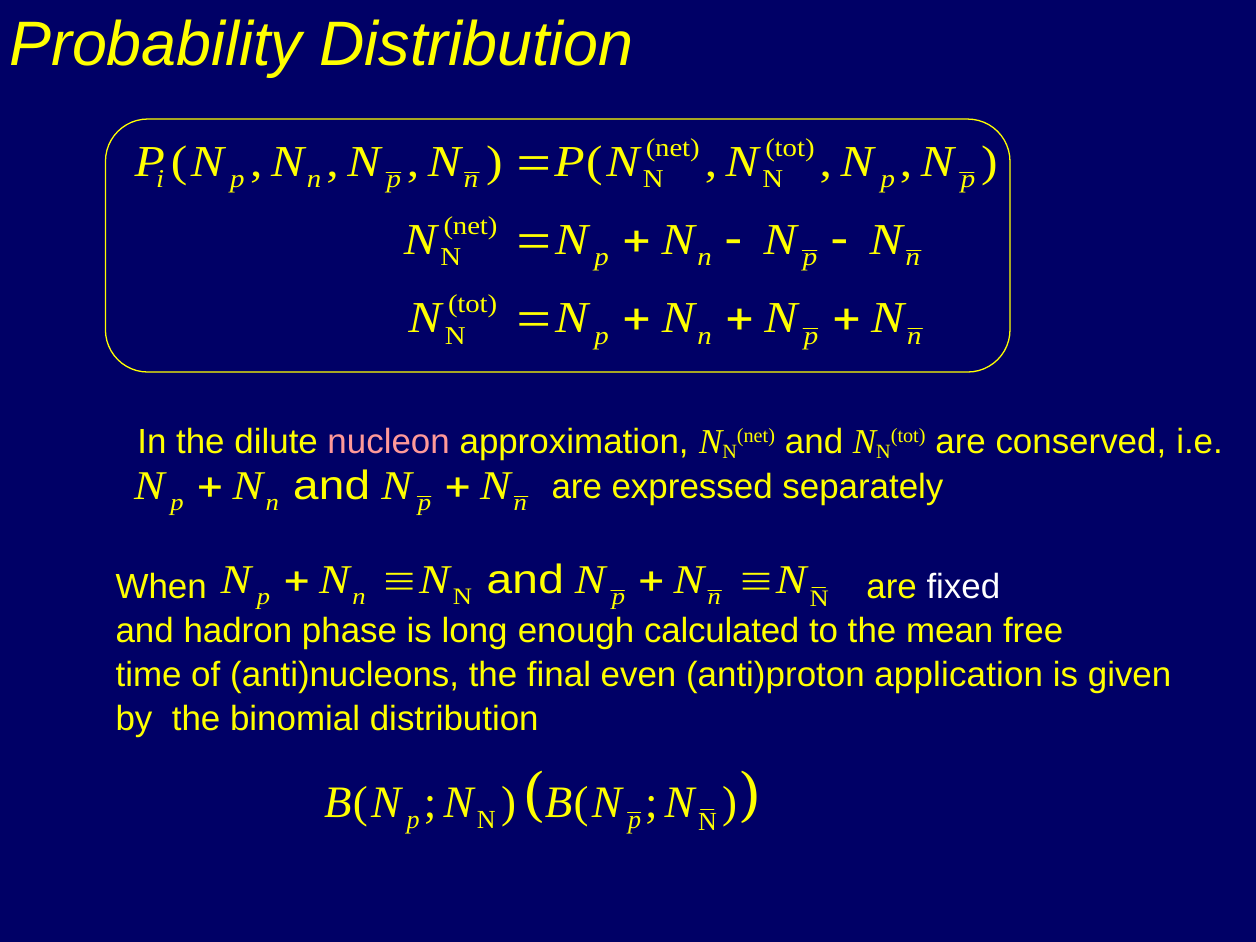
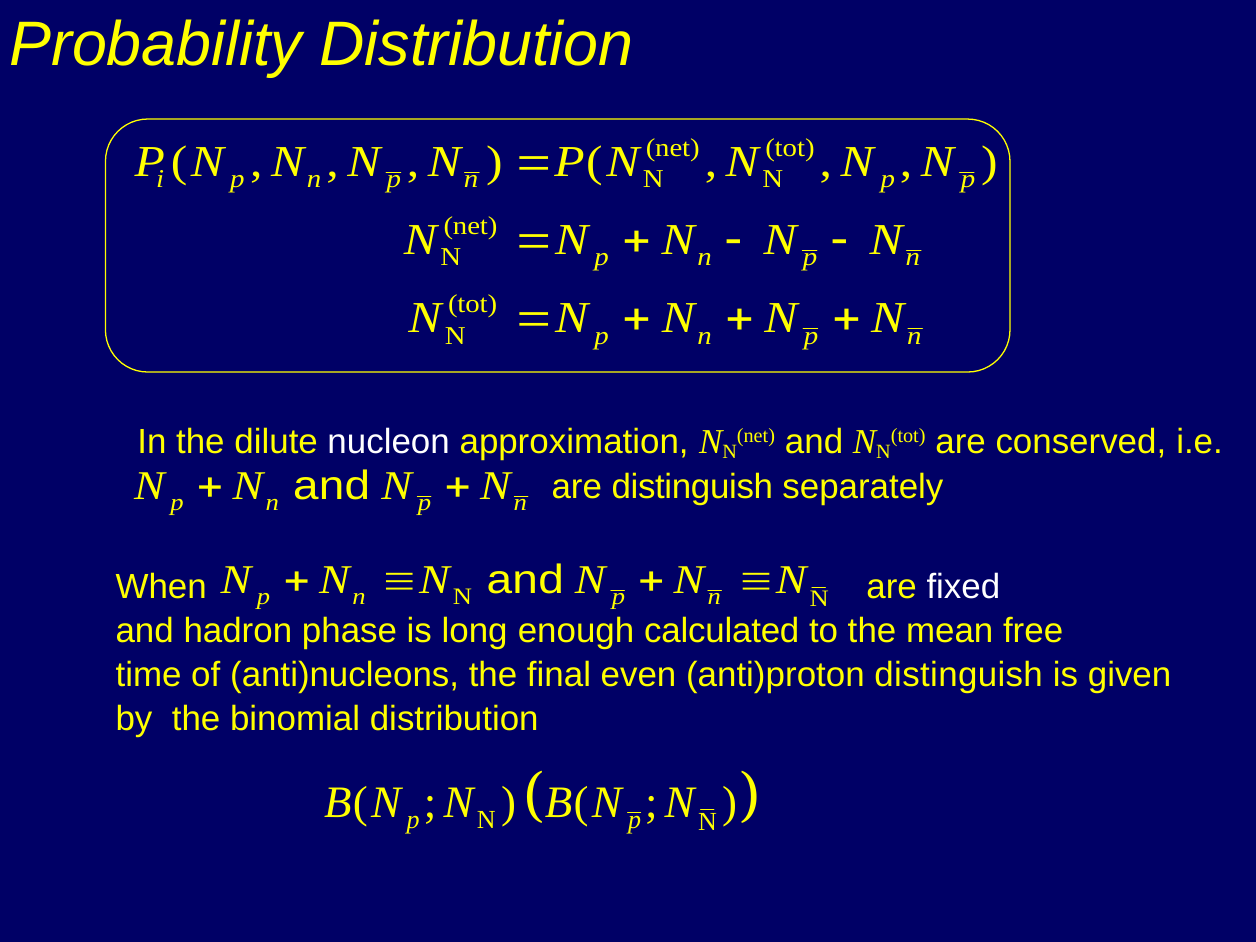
nucleon colour: pink -> white
are expressed: expressed -> distinguish
anti)proton application: application -> distinguish
